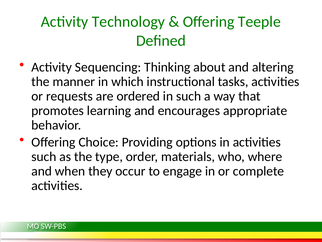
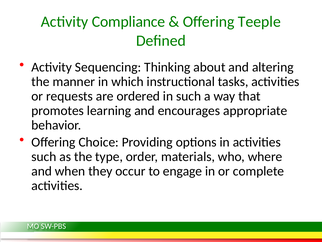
Technology: Technology -> Compliance
